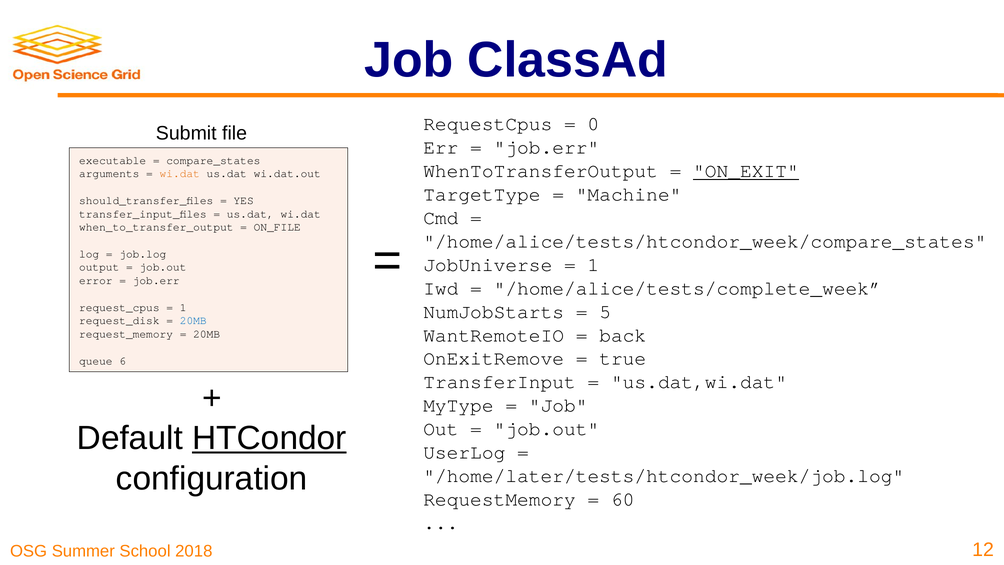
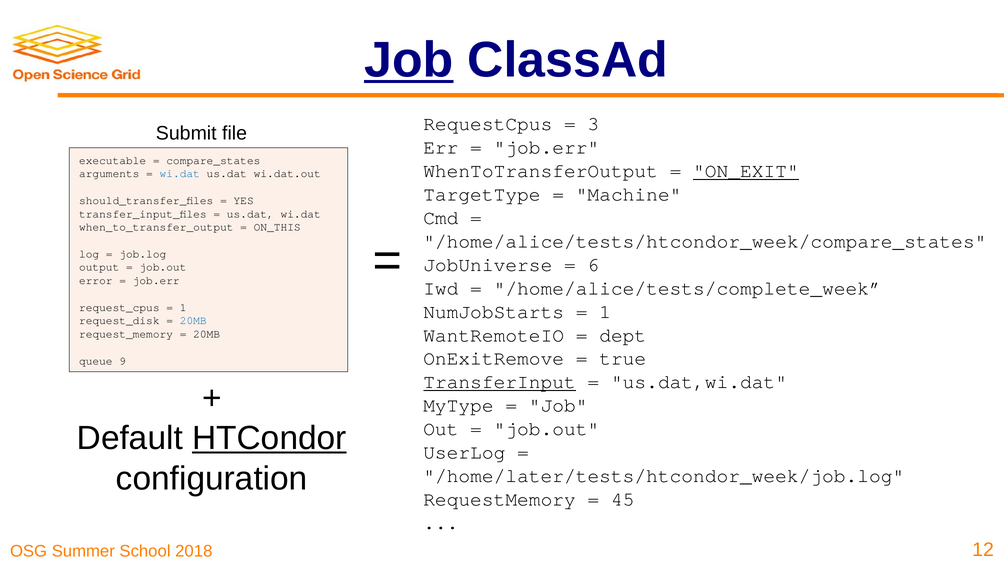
Job at (409, 60) underline: none -> present
0: 0 -> 3
wi.dat at (180, 174) colour: orange -> blue
ON_FILE: ON_FILE -> ON_THIS
1 at (593, 265): 1 -> 6
5 at (605, 312): 5 -> 1
back: back -> dept
6: 6 -> 9
TransferInput underline: none -> present
60: 60 -> 45
